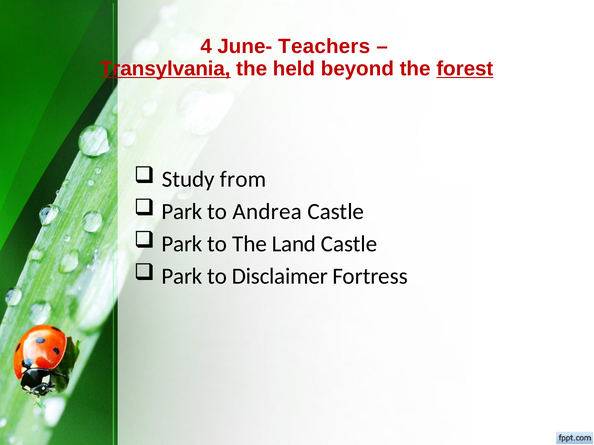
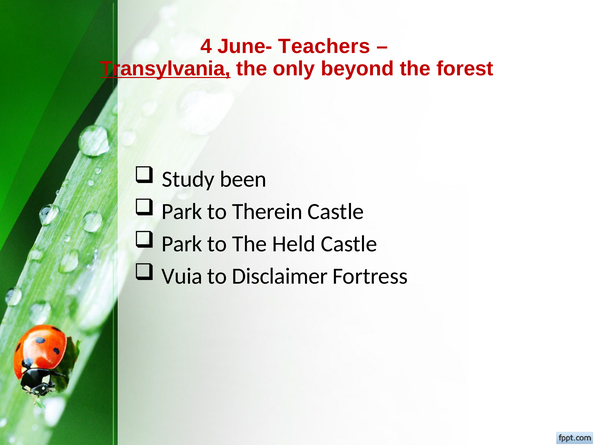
held: held -> only
forest underline: present -> none
from: from -> been
Andrea: Andrea -> Therein
Land: Land -> Held
Park at (182, 277): Park -> Vuia
